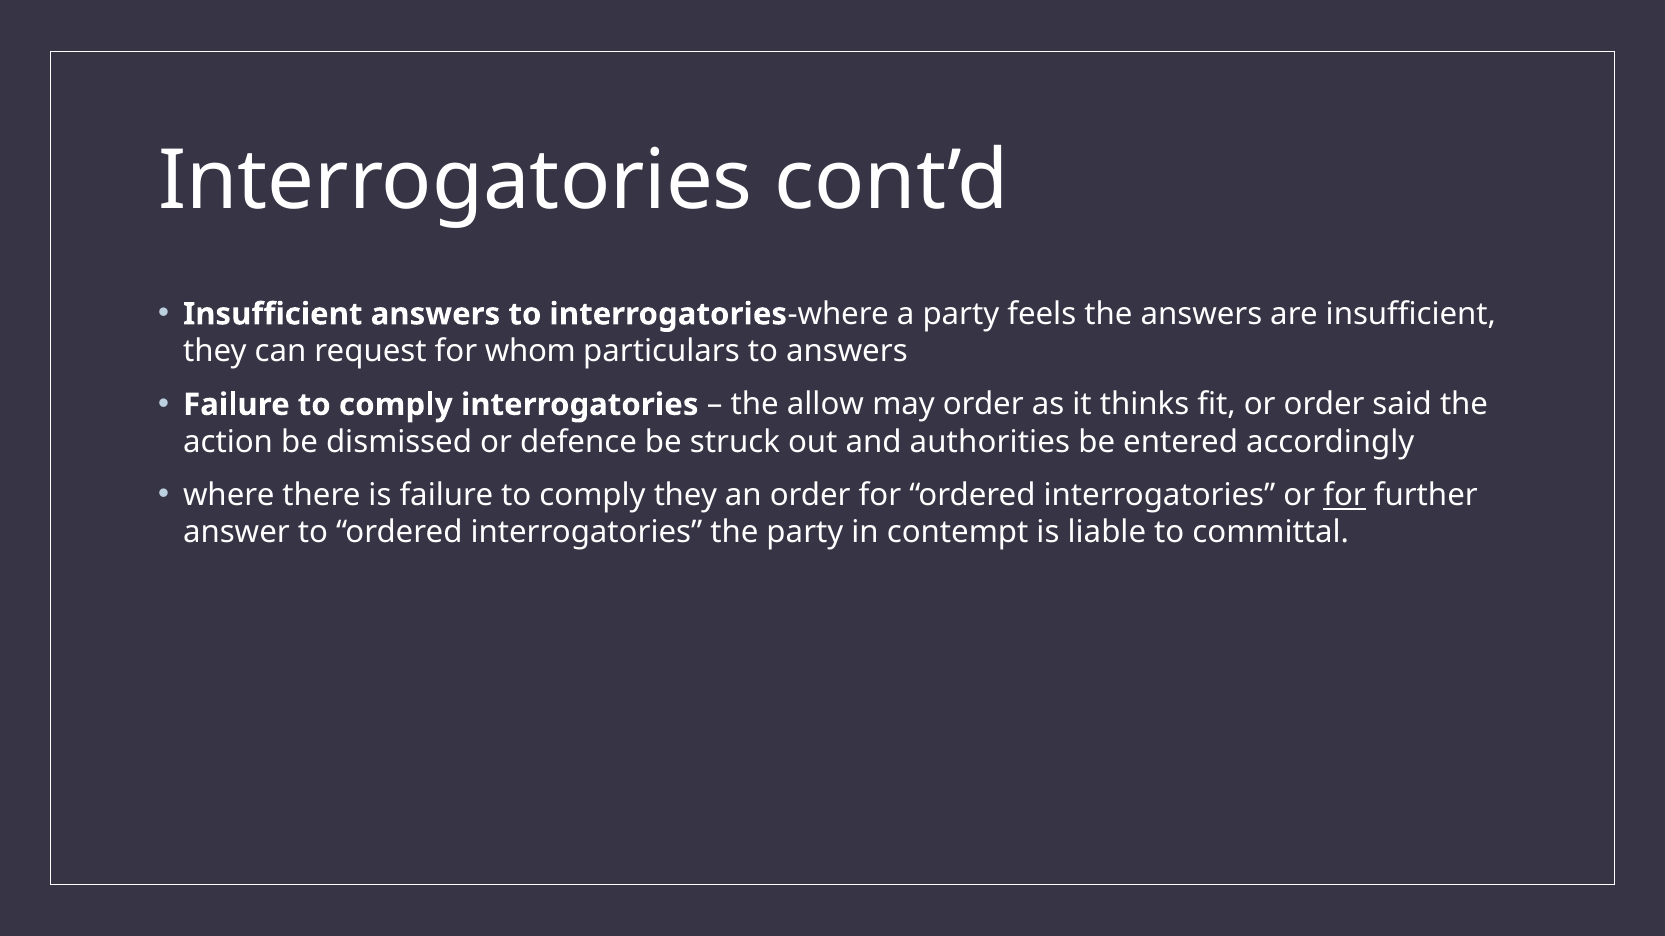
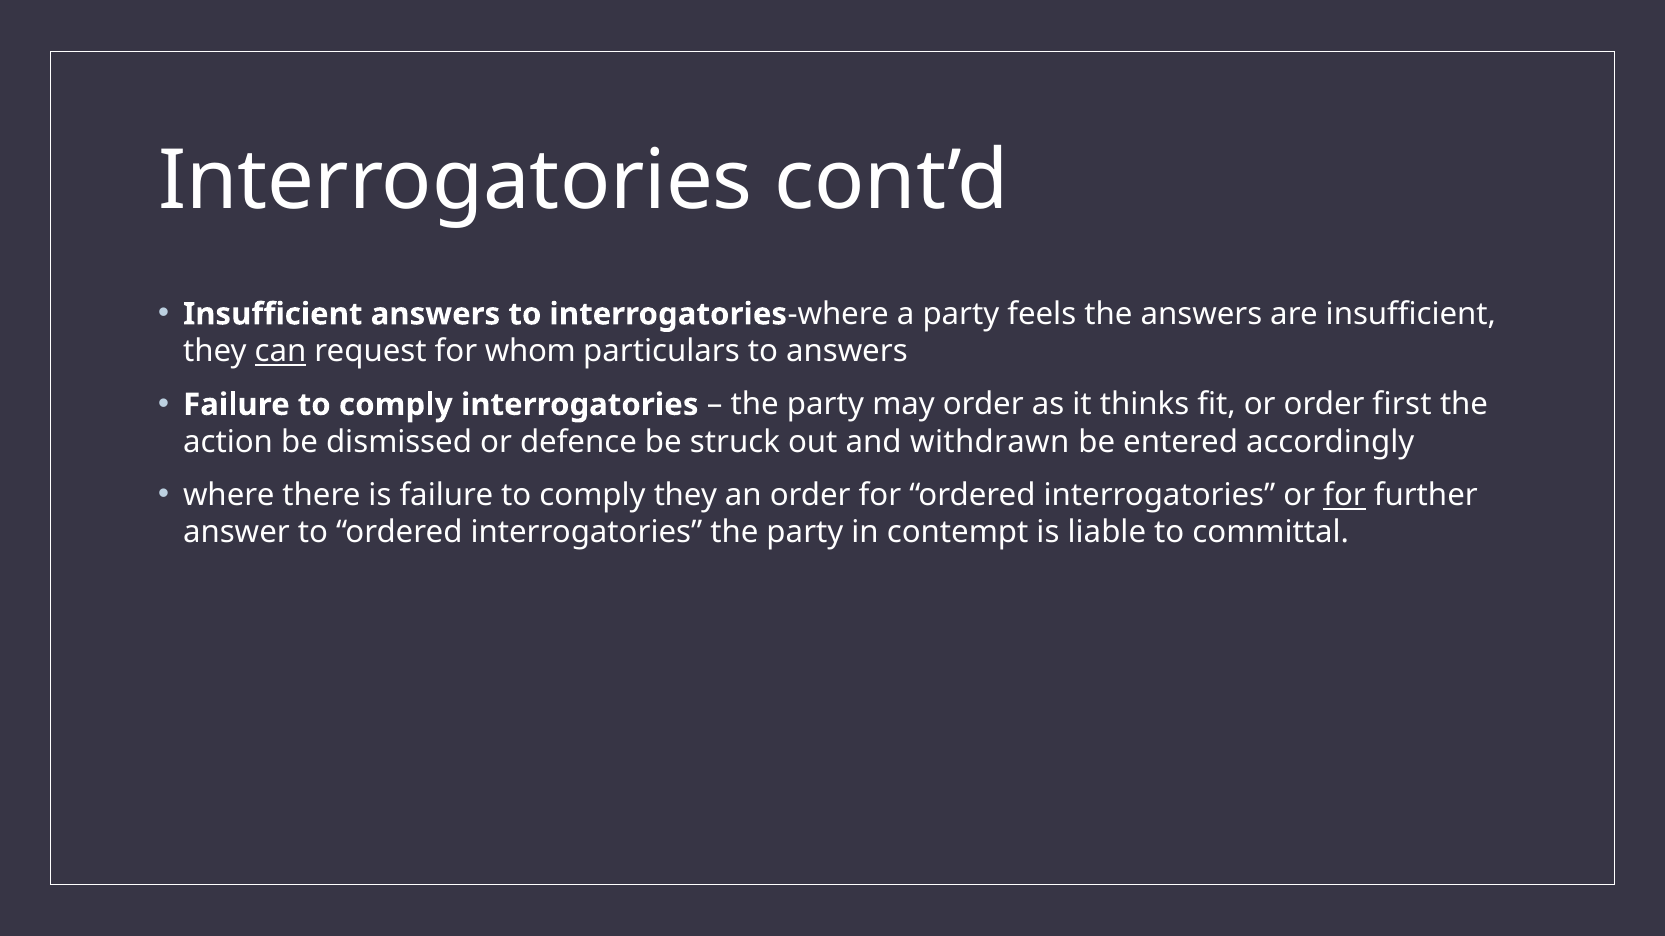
can underline: none -> present
allow at (825, 405): allow -> party
said: said -> first
authorities: authorities -> withdrawn
